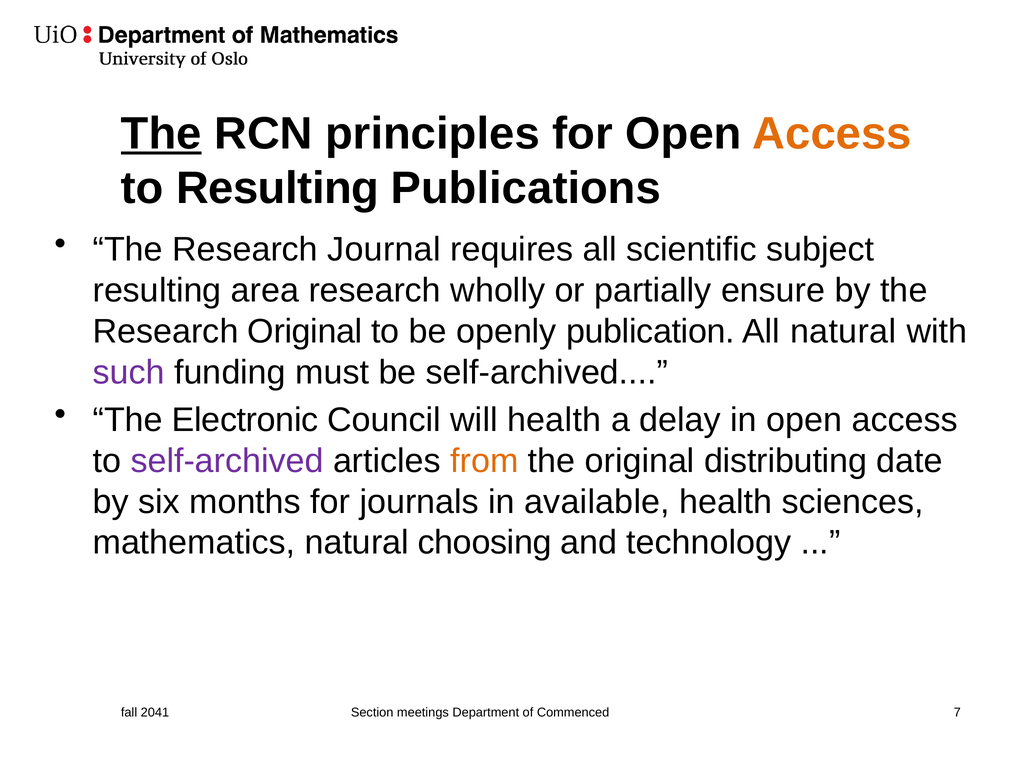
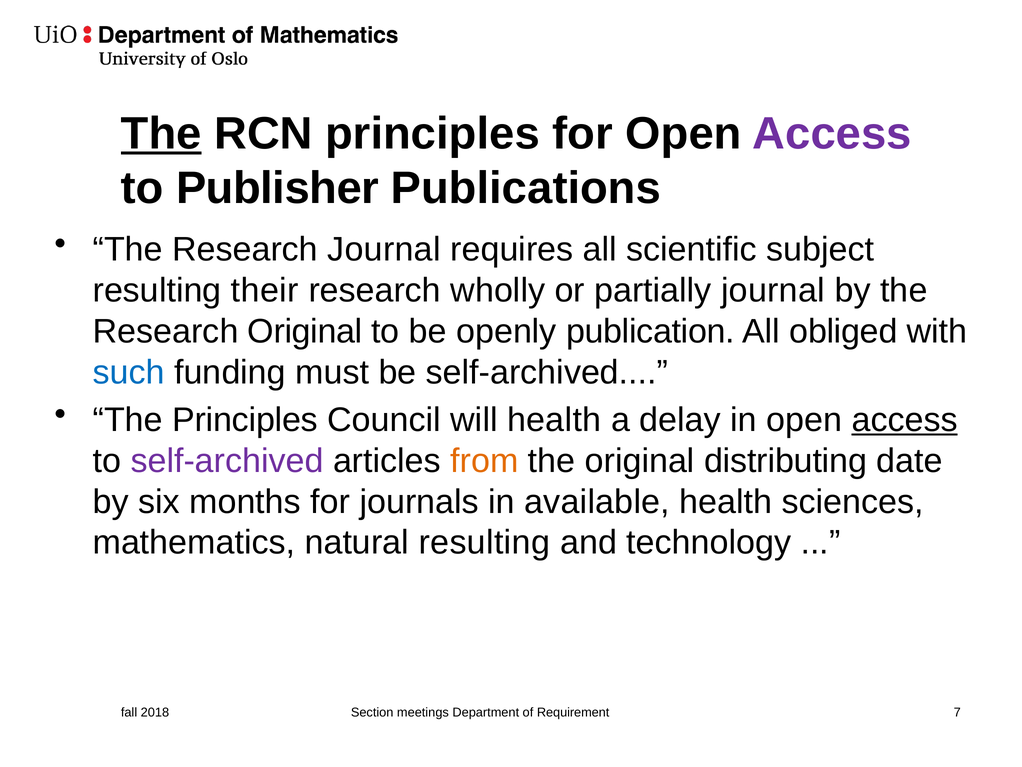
Access at (832, 133) colour: orange -> purple
to Resulting: Resulting -> Publisher
area: area -> their
partially ensure: ensure -> journal
All natural: natural -> obliged
such colour: purple -> blue
The Electronic: Electronic -> Principles
access at (905, 420) underline: none -> present
natural choosing: choosing -> resulting
2041: 2041 -> 2018
Commenced: Commenced -> Requirement
